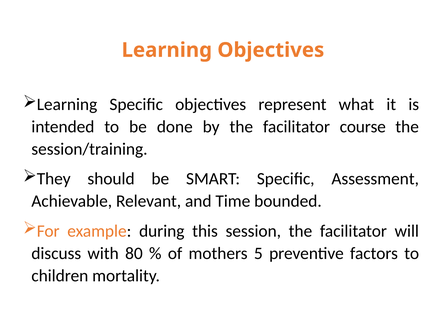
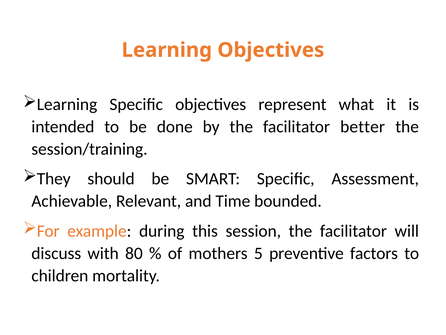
course: course -> better
